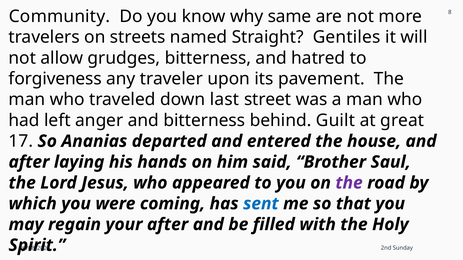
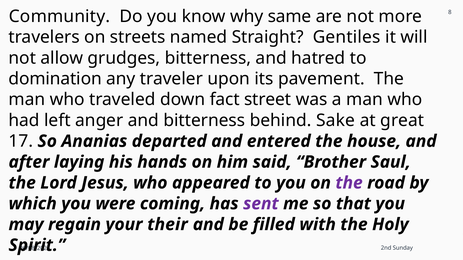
forgiveness: forgiveness -> domination
last: last -> fact
Guilt: Guilt -> Sake
sent colour: blue -> purple
your after: after -> their
